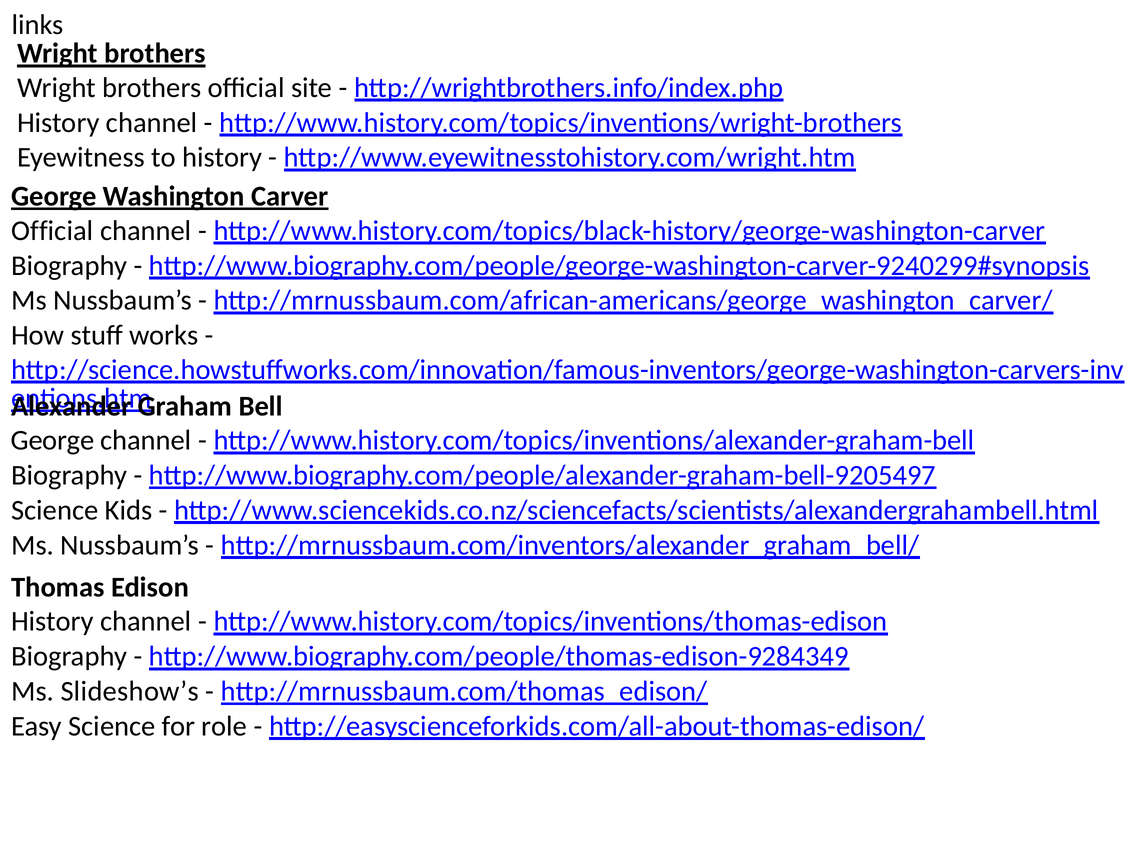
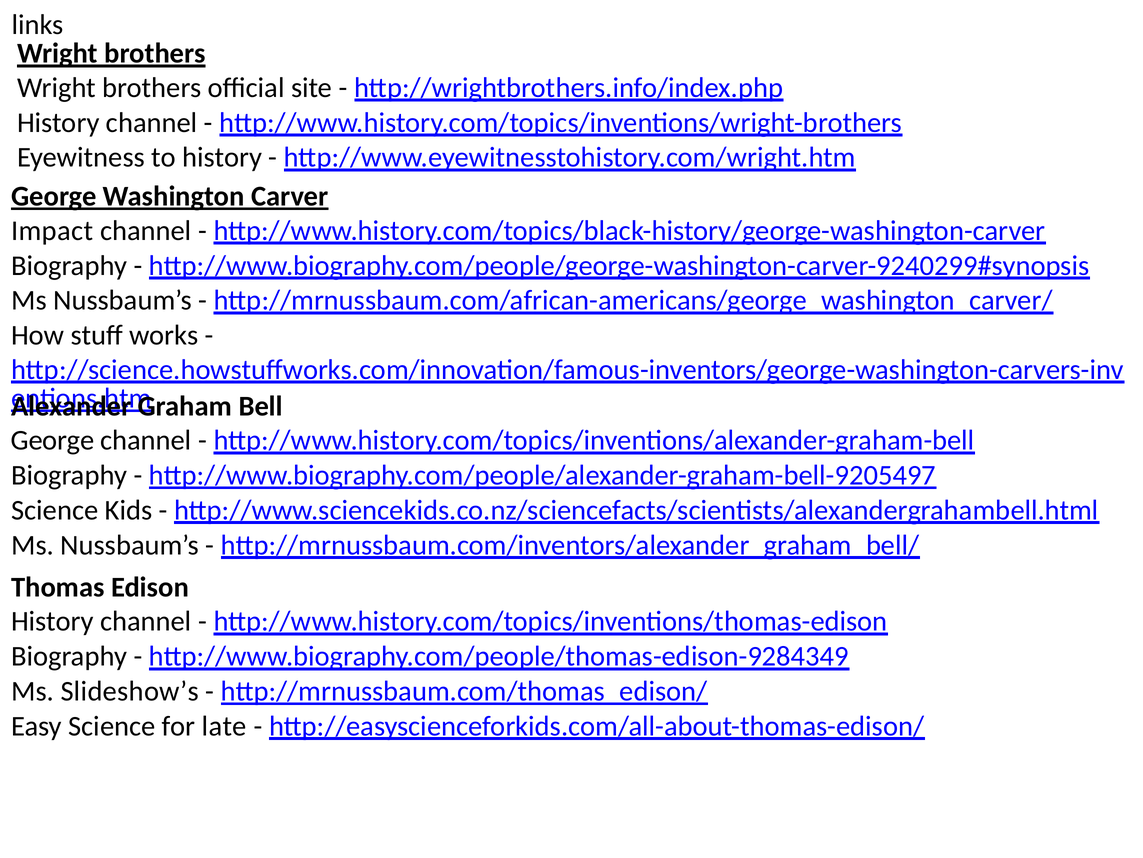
Official at (52, 230): Official -> Impact
role: role -> late
